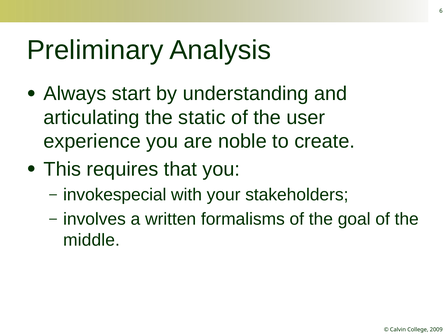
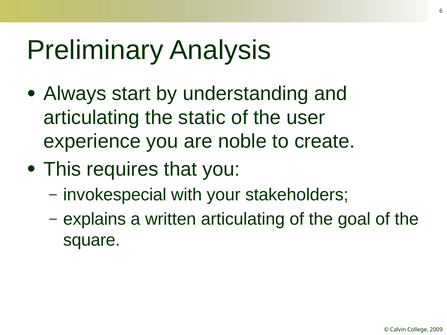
involves: involves -> explains
written formalisms: formalisms -> articulating
middle: middle -> square
